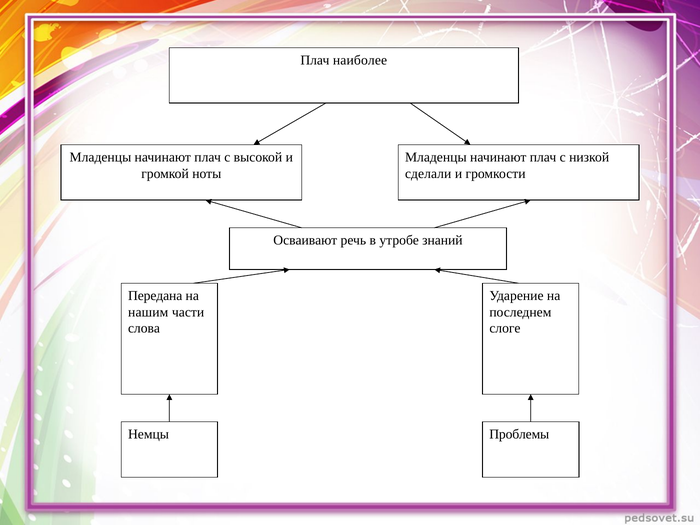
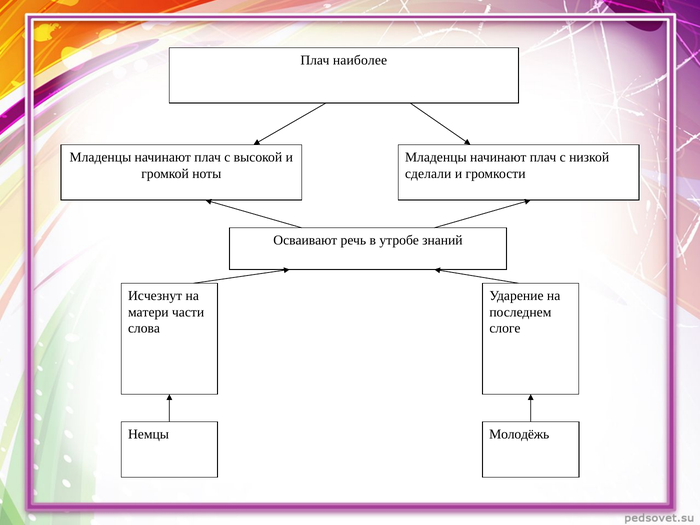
Передана: Передана -> Исчезнут
нашим: нашим -> матери
Проблемы: Проблемы -> Молодёжь
